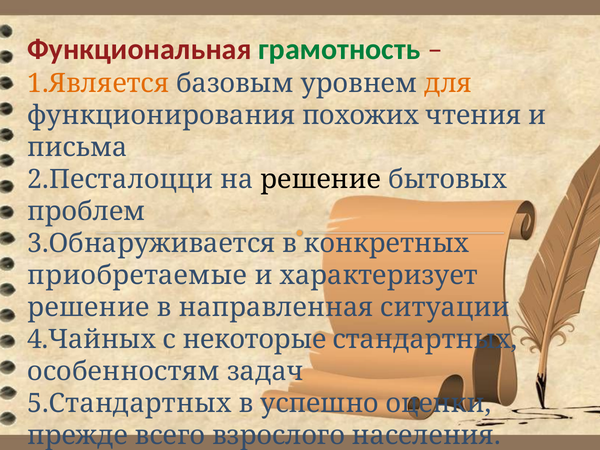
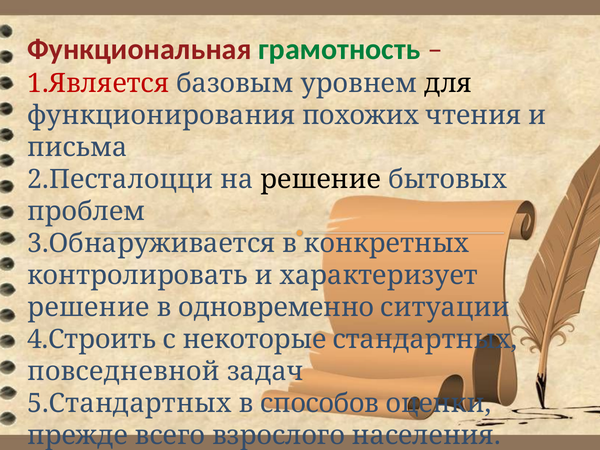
1.Является colour: orange -> red
для colour: orange -> black
приобретаемые: приобретаемые -> контролировать
направленная: направленная -> одновременно
4.Чайных: 4.Чайных -> 4.Строить
особенностям: особенностям -> повседневной
успешно: успешно -> способов
